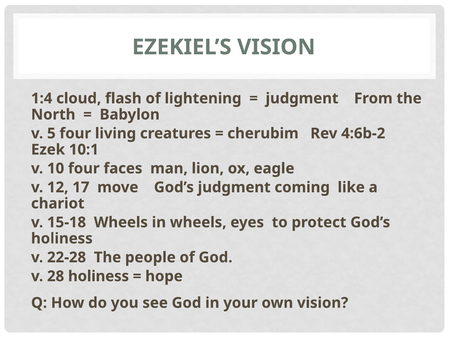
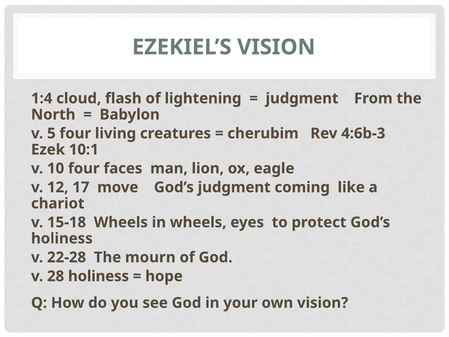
4:6b-2: 4:6b-2 -> 4:6b-3
people: people -> mourn
